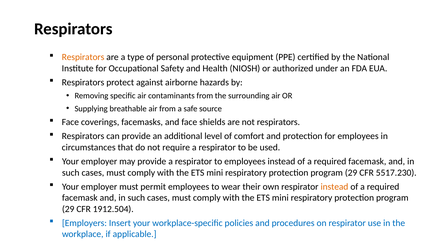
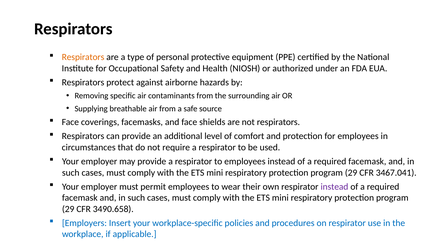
5517.230: 5517.230 -> 3467.041
instead at (334, 187) colour: orange -> purple
1912.504: 1912.504 -> 3490.658
